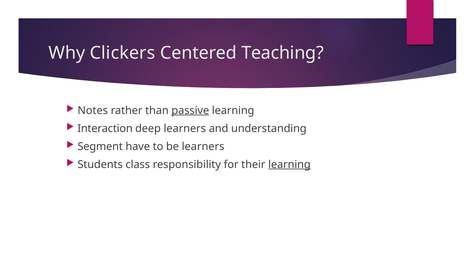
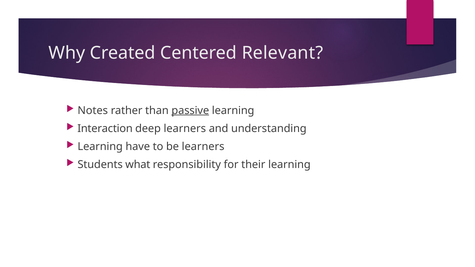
Clickers: Clickers -> Created
Teaching: Teaching -> Relevant
Segment at (100, 147): Segment -> Learning
class: class -> what
learning at (289, 165) underline: present -> none
